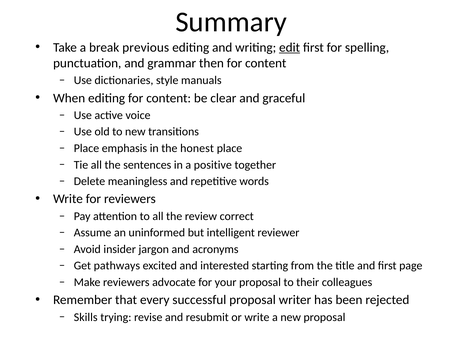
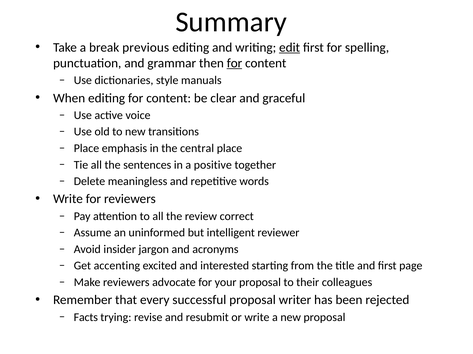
for at (235, 63) underline: none -> present
honest: honest -> central
pathways: pathways -> accenting
Skills: Skills -> Facts
